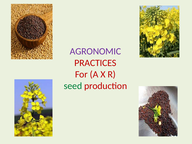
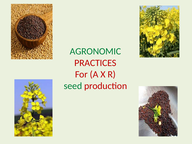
AGRONOMIC colour: purple -> green
